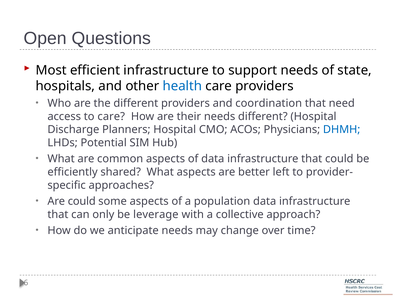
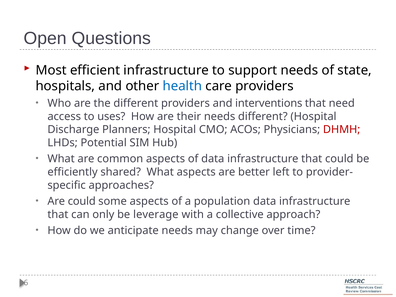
coordination: coordination -> interventions
to care: care -> uses
DHMH colour: blue -> red
